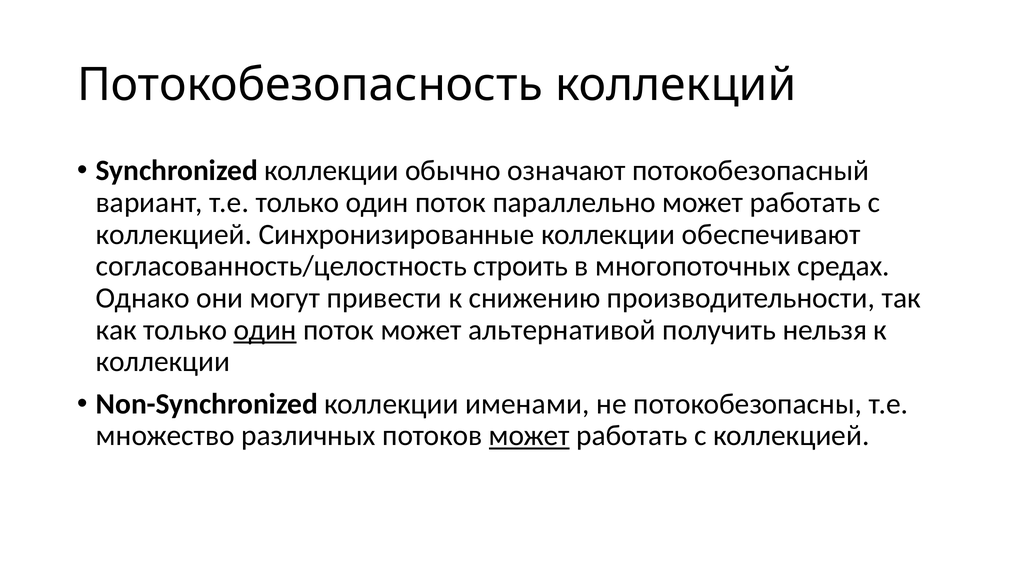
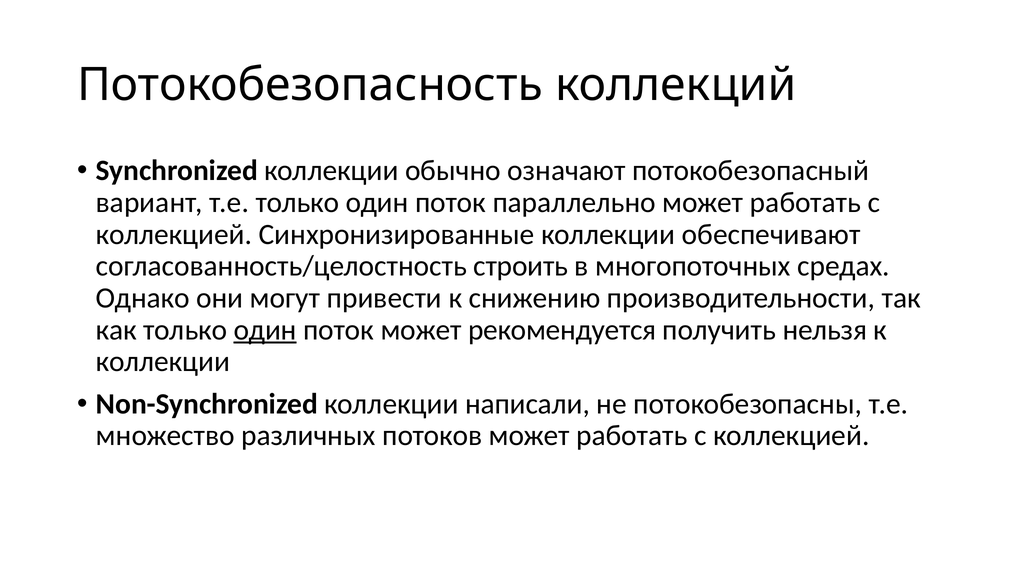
альтернативой: альтернативой -> рекомендуется
именами: именами -> написали
может at (529, 436) underline: present -> none
